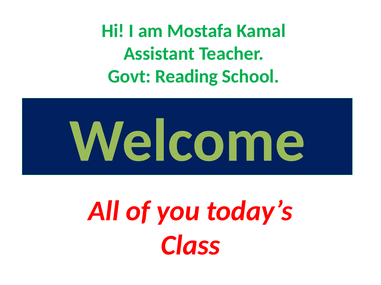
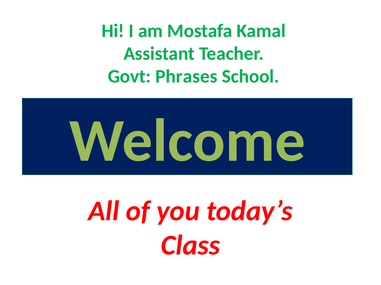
Reading: Reading -> Phrases
